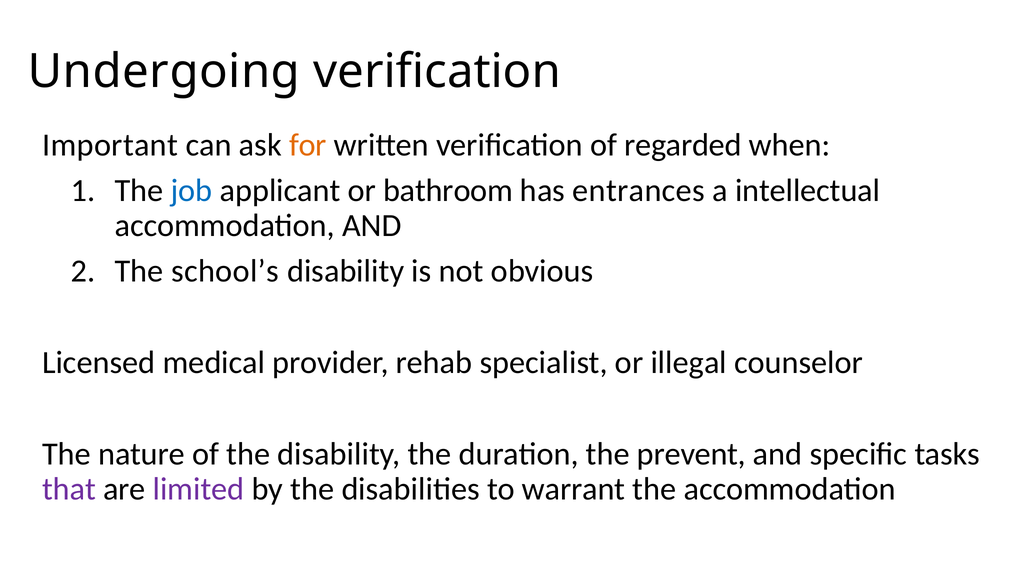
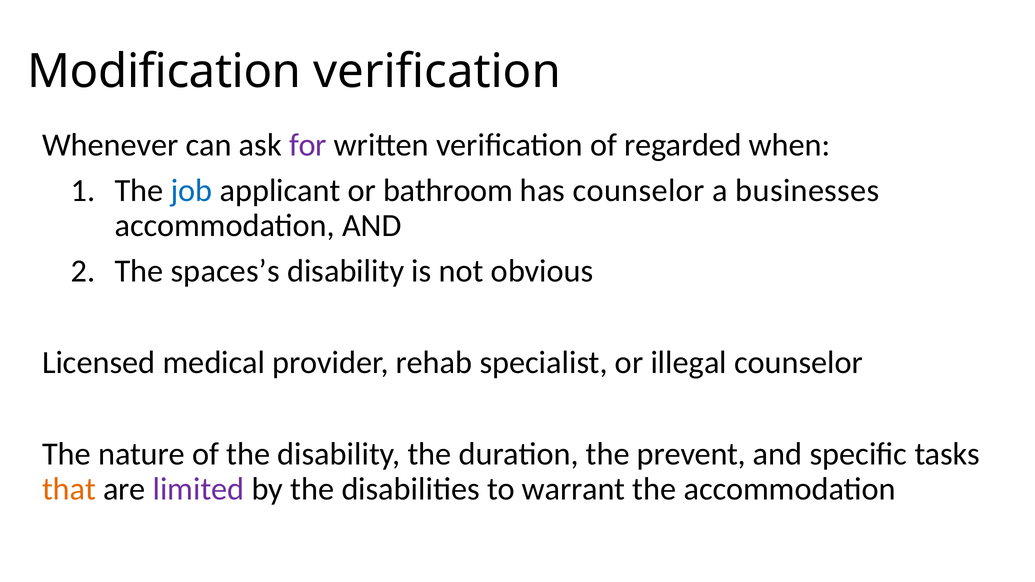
Undergoing: Undergoing -> Modification
Important: Important -> Whenever
for colour: orange -> purple
has entrances: entrances -> counselor
intellectual: intellectual -> businesses
school’s: school’s -> spaces’s
that colour: purple -> orange
